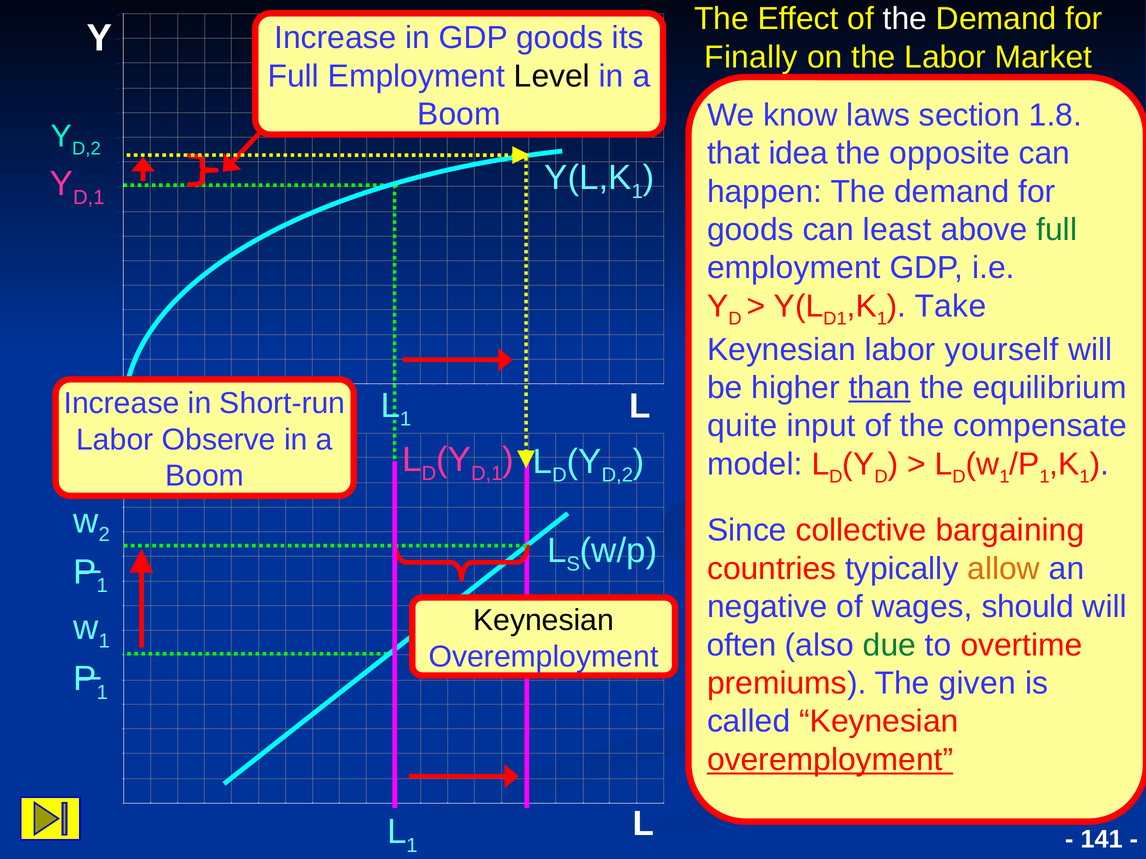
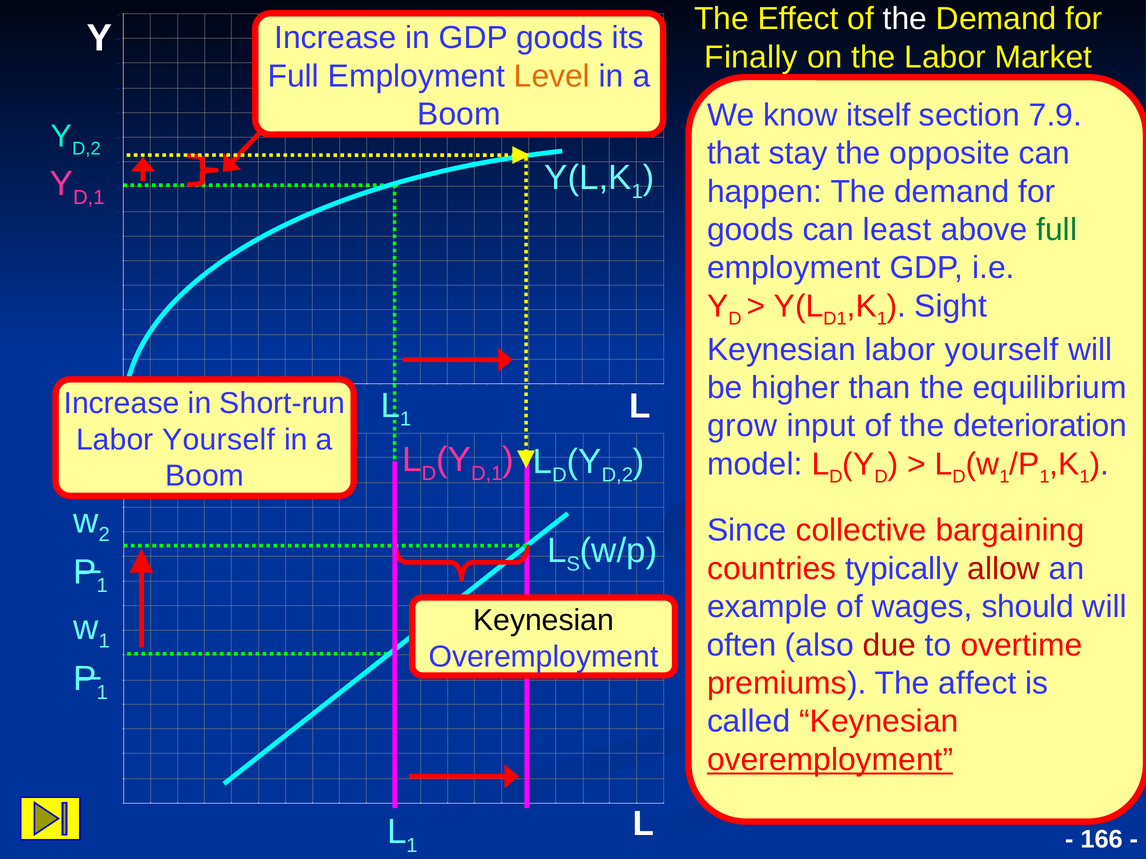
Level colour: black -> orange
laws: laws -> itself
1.8: 1.8 -> 7.9
idea: idea -> stay
Take: Take -> Sight
than underline: present -> none
quite: quite -> grow
compensate: compensate -> deterioration
Observe at (219, 440): Observe -> Yourself
allow colour: orange -> red
negative: negative -> example
due colour: green -> red
given: given -> affect
141: 141 -> 166
